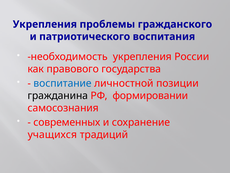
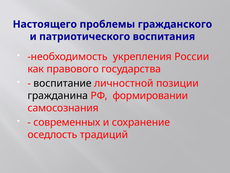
Укрепления at (45, 24): Укрепления -> Настоящего
воспитание colour: blue -> black
учащихся: учащихся -> оседлость
